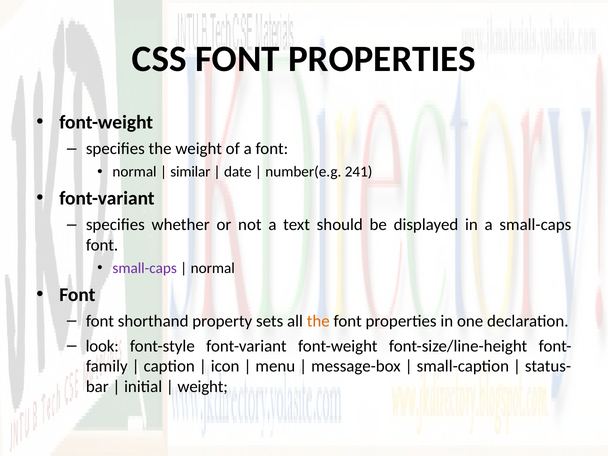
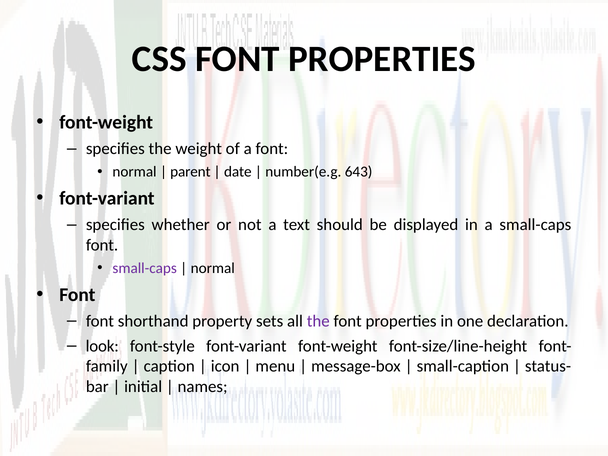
similar: similar -> parent
241: 241 -> 643
the at (318, 321) colour: orange -> purple
weight at (203, 387): weight -> names
